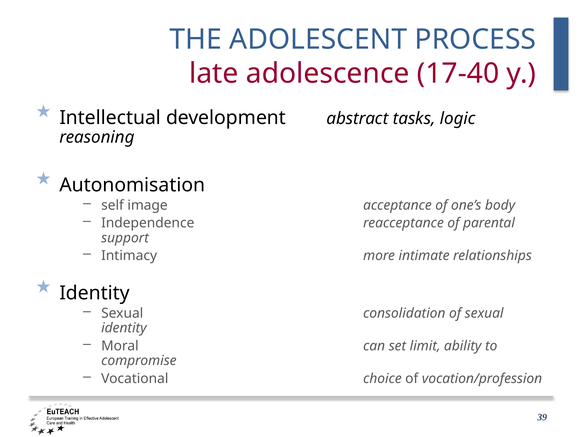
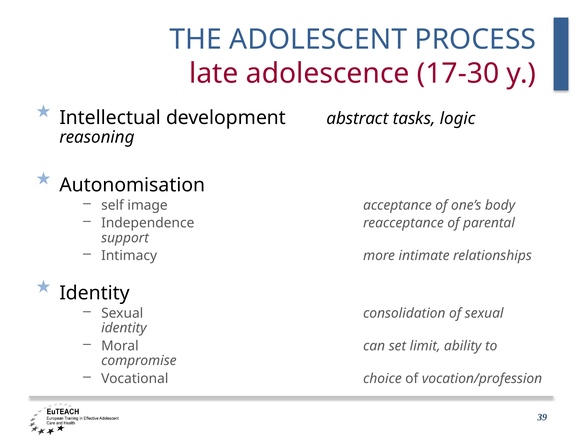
17-40: 17-40 -> 17-30
